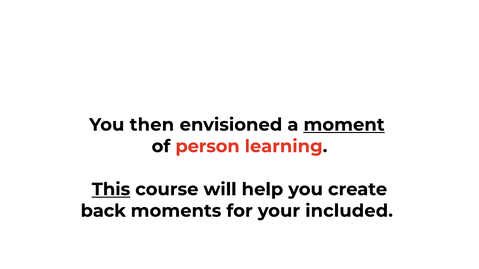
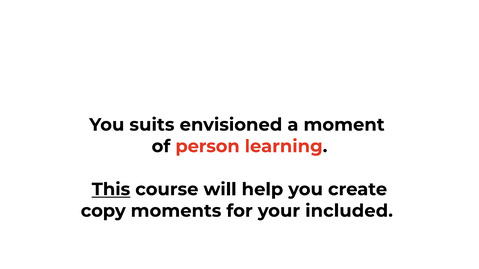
then: then -> suits
moment underline: present -> none
back: back -> copy
